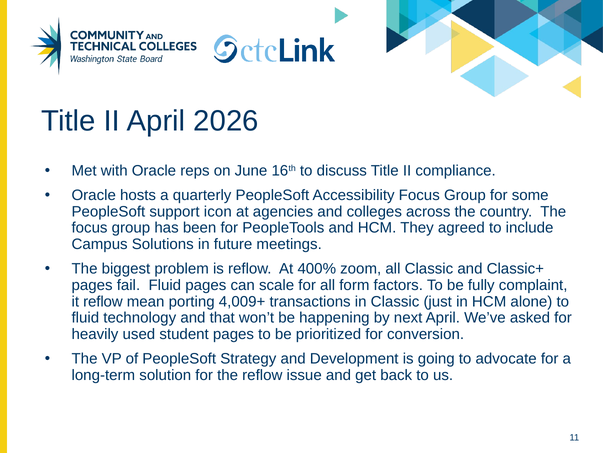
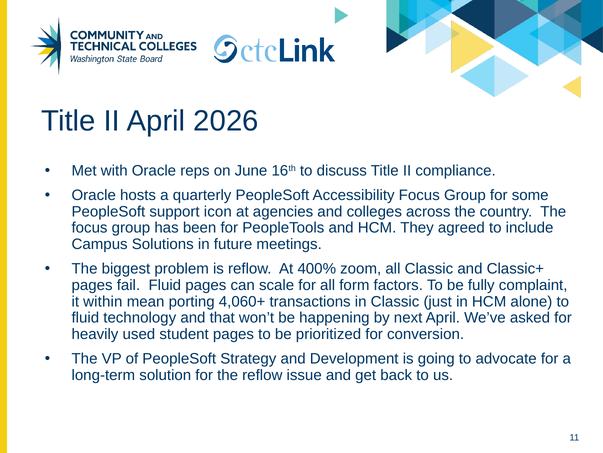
it reflow: reflow -> within
4,009+: 4,009+ -> 4,060+
